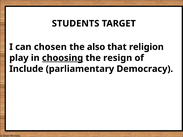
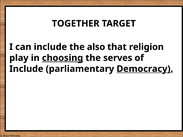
STUDENTS: STUDENTS -> TOGETHER
can chosen: chosen -> include
resign: resign -> serves
Democracy underline: none -> present
